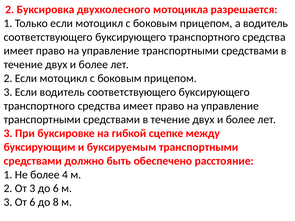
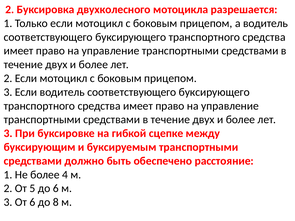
От 3: 3 -> 5
